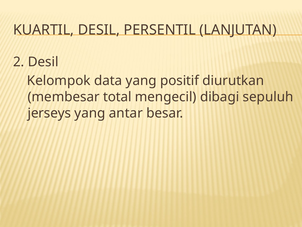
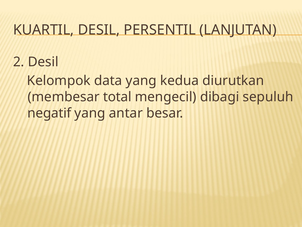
positif: positif -> kedua
jerseys: jerseys -> negatif
